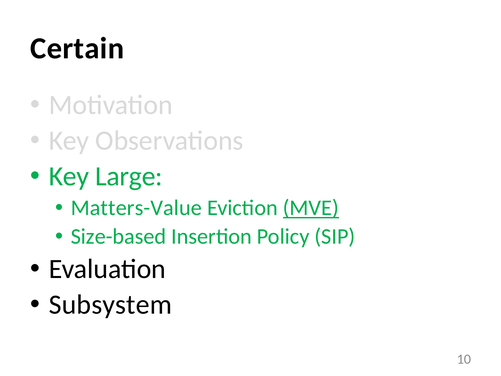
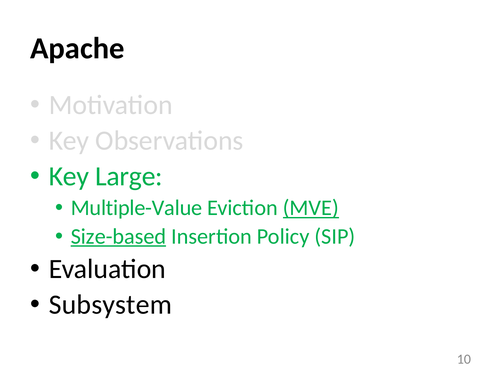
Certain: Certain -> Apache
Matters-Value: Matters-Value -> Multiple-Value
Size-based underline: none -> present
